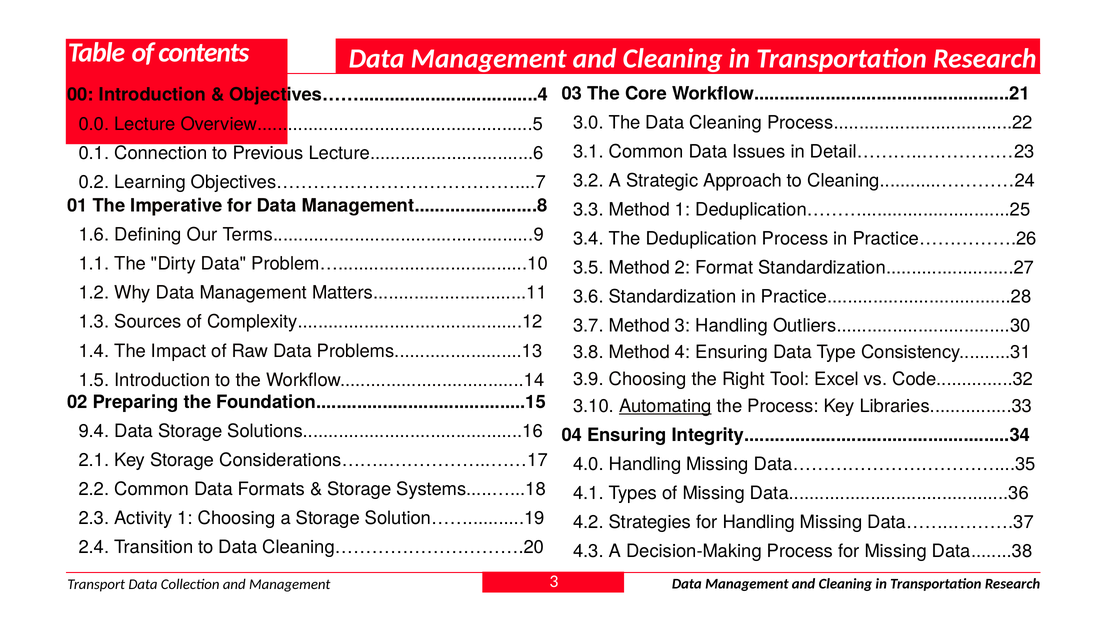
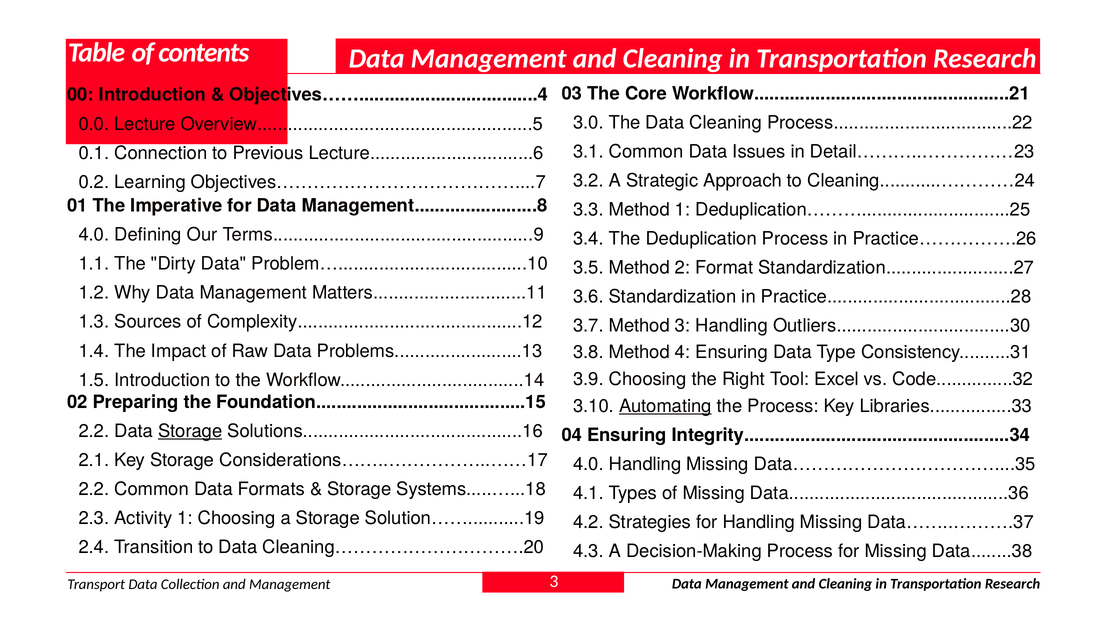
1.6 at (94, 235): 1.6 -> 4.0
9.4 at (94, 431): 9.4 -> 2.2
Storage at (190, 431) underline: none -> present
